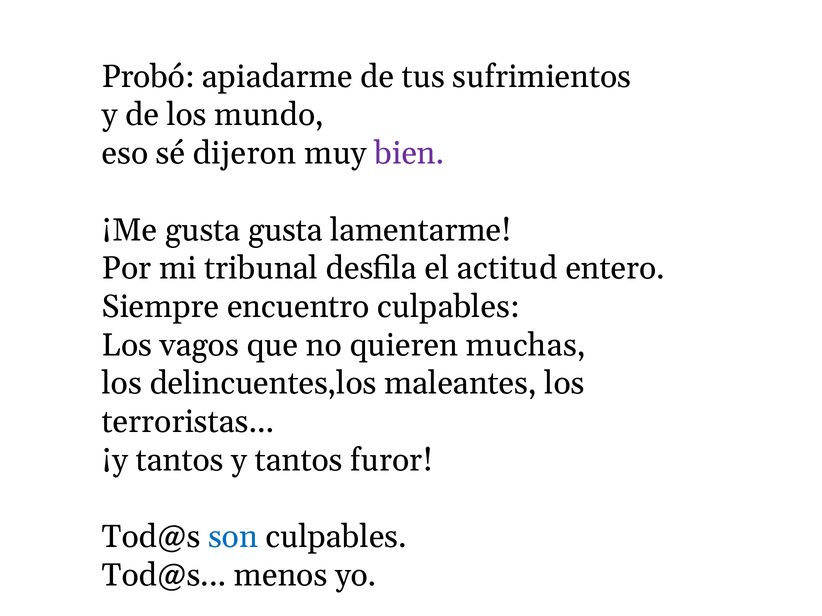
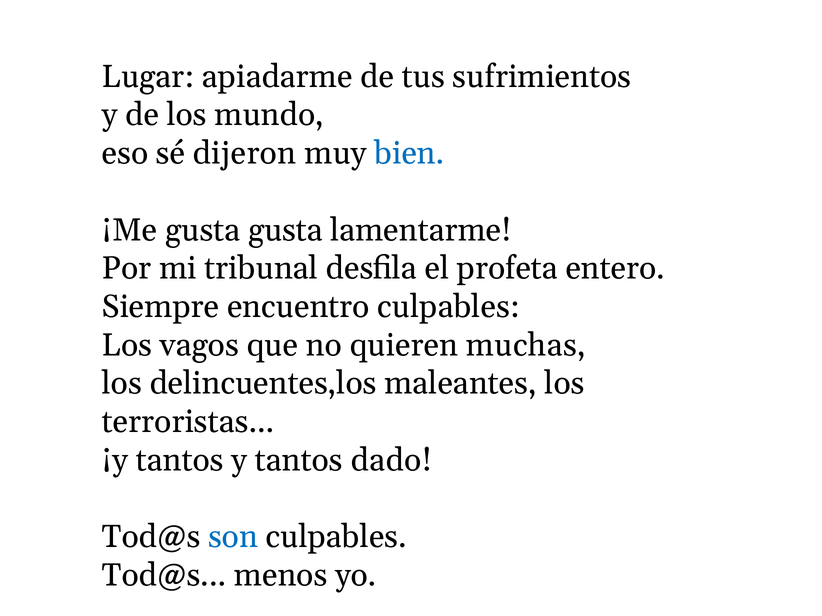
Probó: Probó -> Lugar
bien colour: purple -> blue
actitud: actitud -> profeta
furor: furor -> dado
